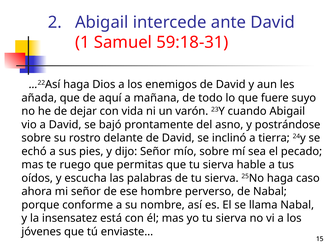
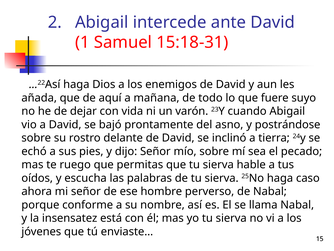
59:18-31: 59:18-31 -> 15:18-31
